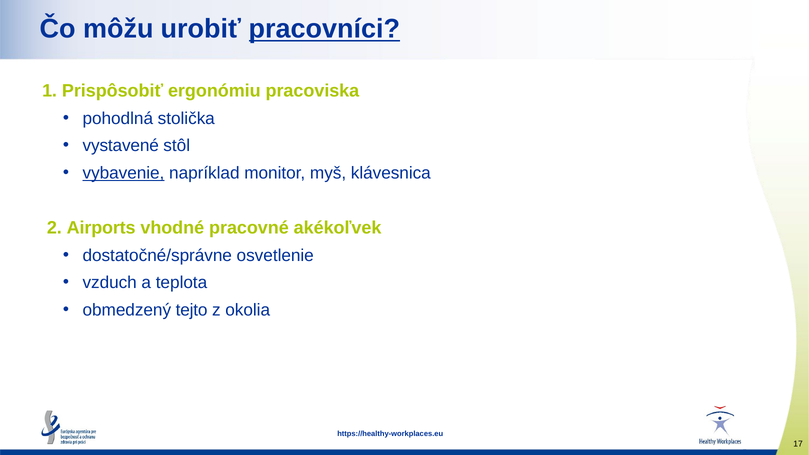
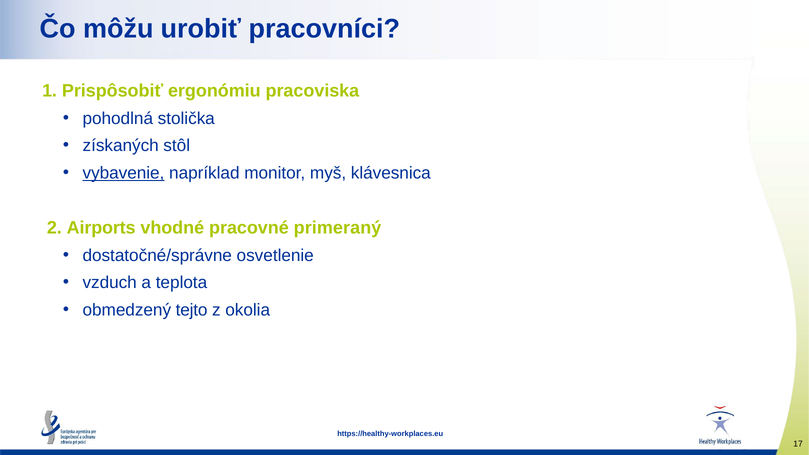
pracovníci underline: present -> none
vystavené: vystavené -> získaných
akékoľvek: akékoľvek -> primeraný
